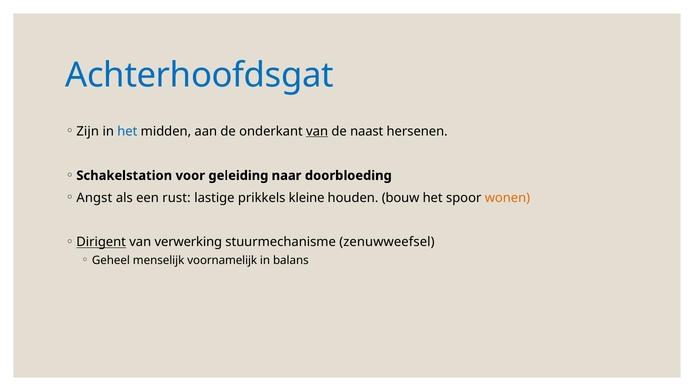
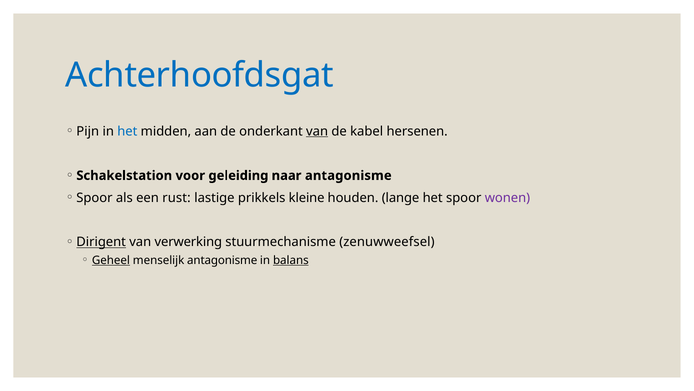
Zijn: Zijn -> Pijn
naast: naast -> kabel
naar doorbloeding: doorbloeding -> antagonisme
Angst at (94, 197): Angst -> Spoor
bouw: bouw -> lange
wonen colour: orange -> purple
Geheel underline: none -> present
menselijk voornamelijk: voornamelijk -> antagonisme
balans underline: none -> present
